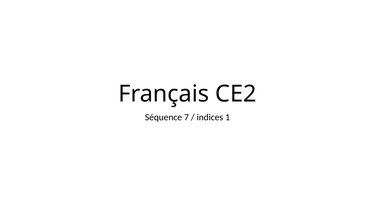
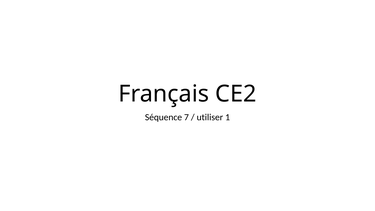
indices: indices -> utiliser
